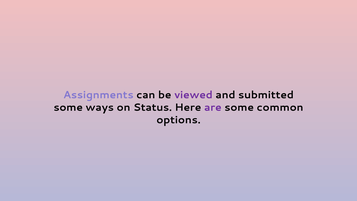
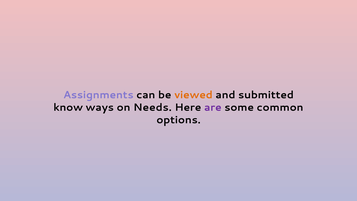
viewed colour: purple -> orange
some at (68, 107): some -> know
Status: Status -> Needs
